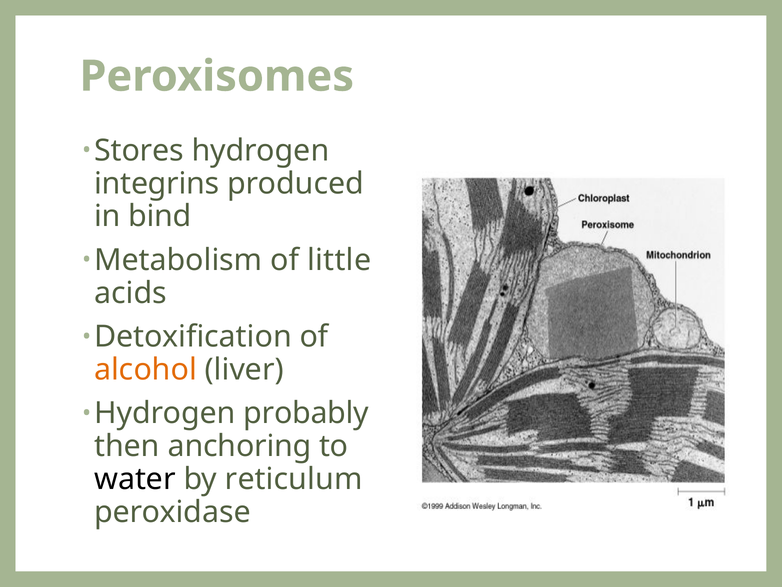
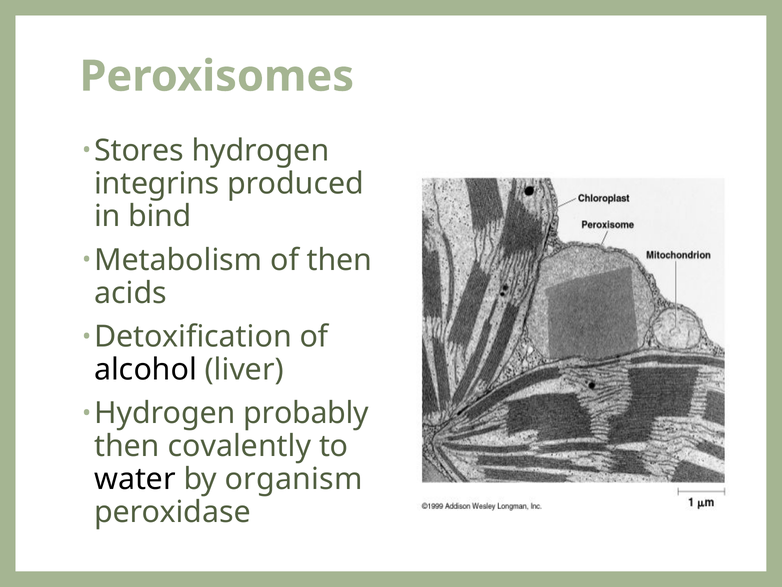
of little: little -> then
alcohol colour: orange -> black
anchoring: anchoring -> covalently
reticulum: reticulum -> organism
